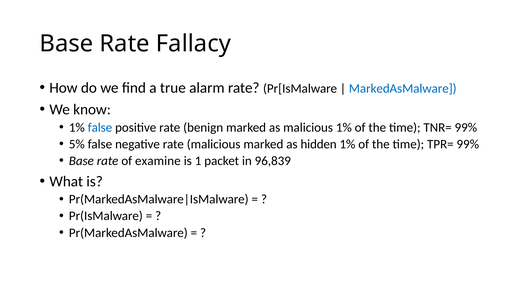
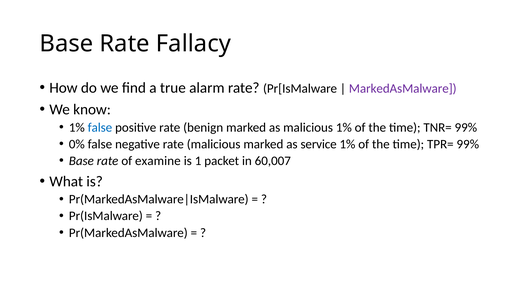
MarkedAsMalware colour: blue -> purple
5%: 5% -> 0%
hidden: hidden -> service
96,839: 96,839 -> 60,007
